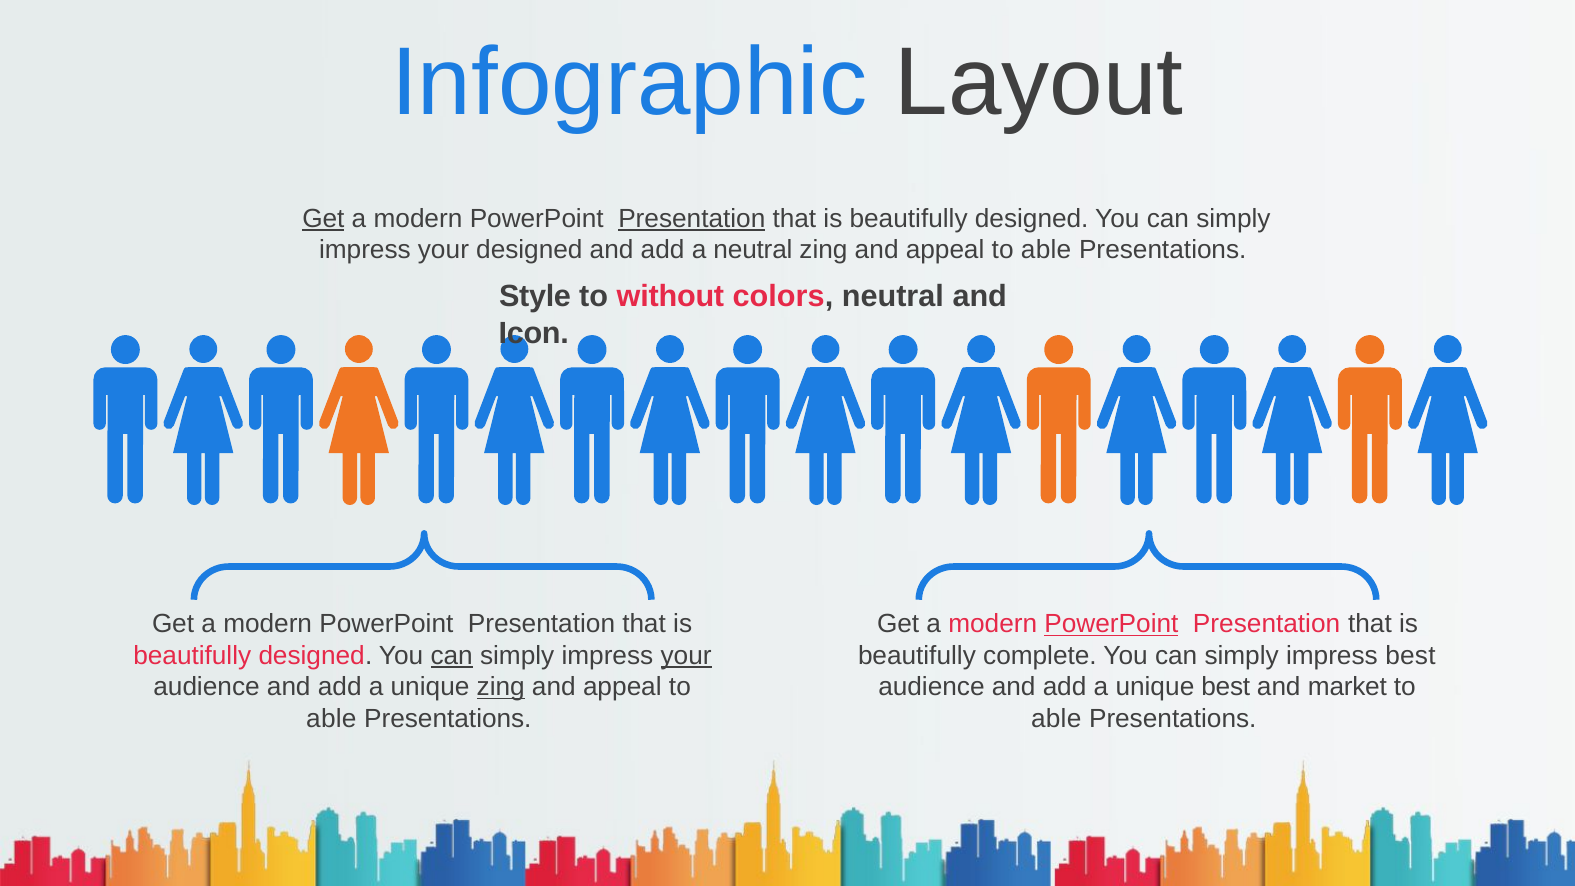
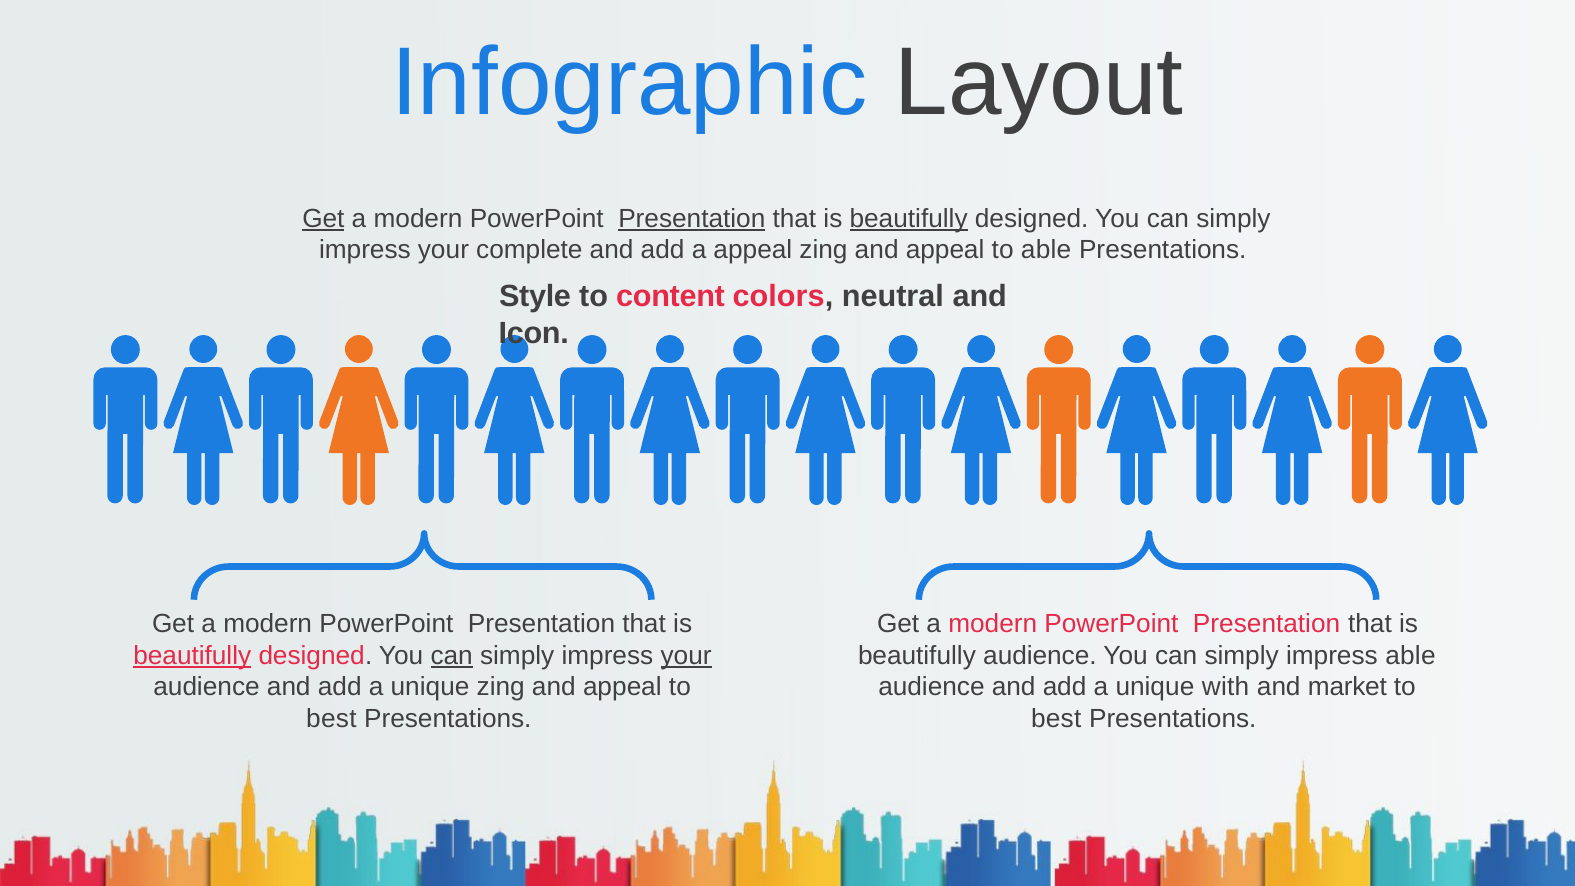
beautifully at (909, 219) underline: none -> present
your designed: designed -> complete
a neutral: neutral -> appeal
without: without -> content
PowerPoint at (1111, 624) underline: present -> none
beautifully at (192, 656) underline: none -> present
beautifully complete: complete -> audience
impress best: best -> able
zing at (501, 687) underline: present -> none
unique best: best -> with
able at (331, 719): able -> best
able at (1056, 719): able -> best
